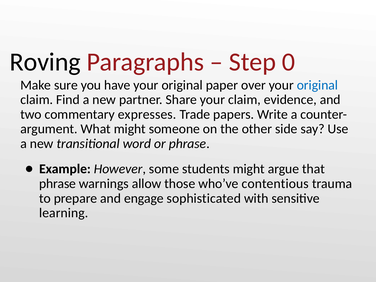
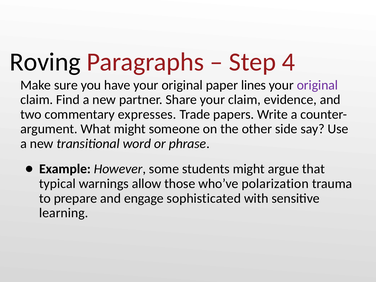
0: 0 -> 4
over: over -> lines
original at (317, 85) colour: blue -> purple
phrase at (58, 184): phrase -> typical
contentious: contentious -> polarization
